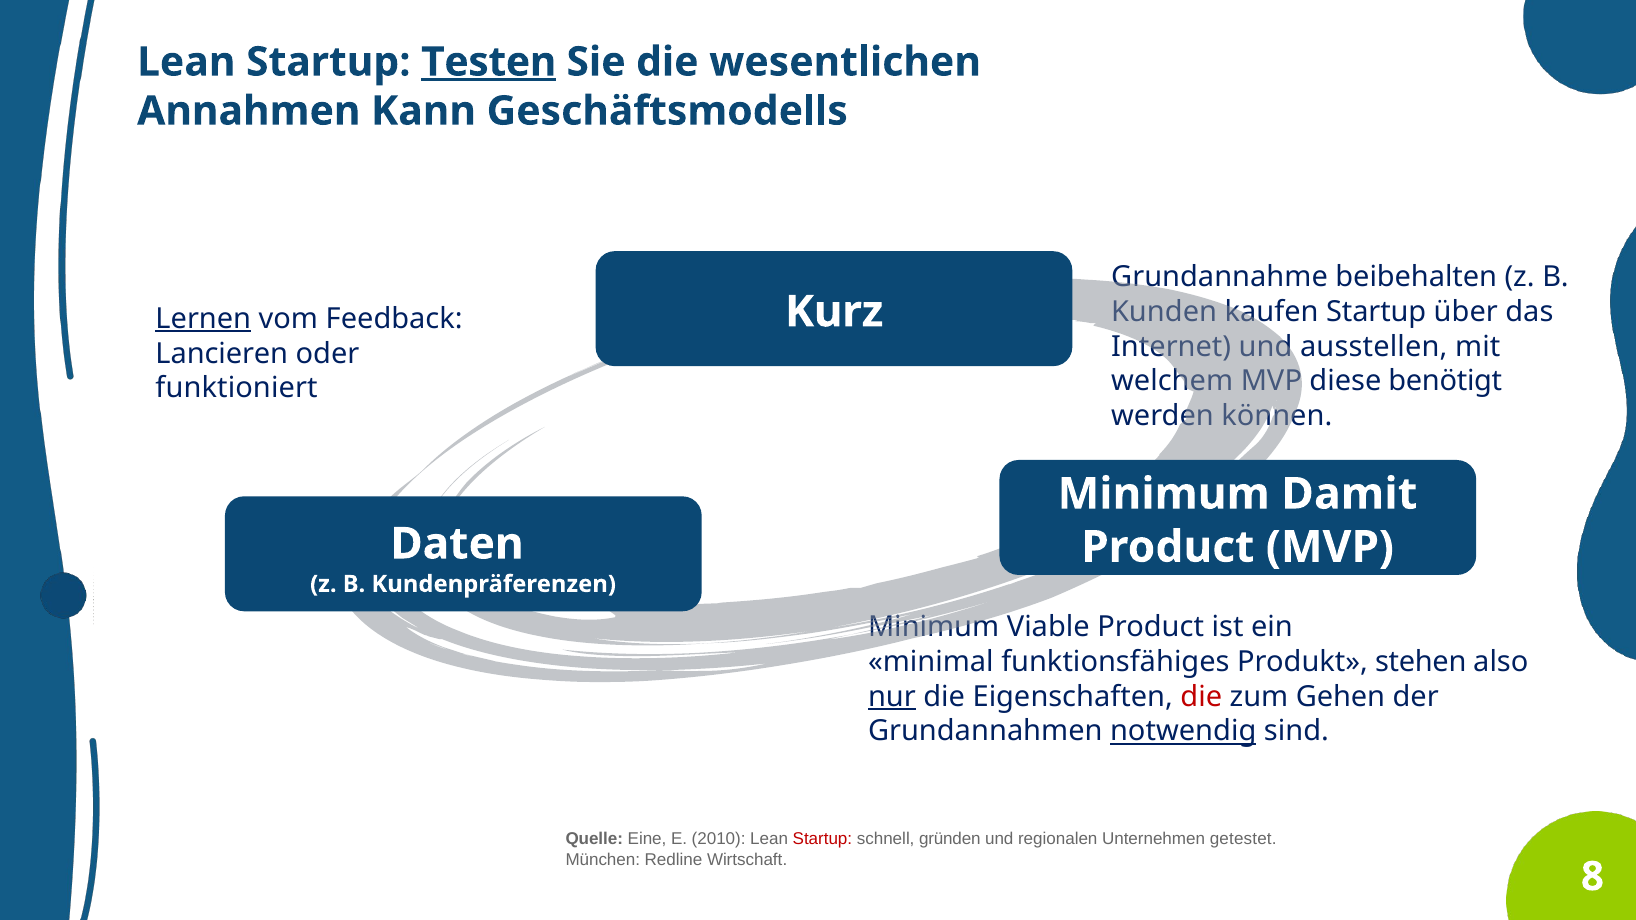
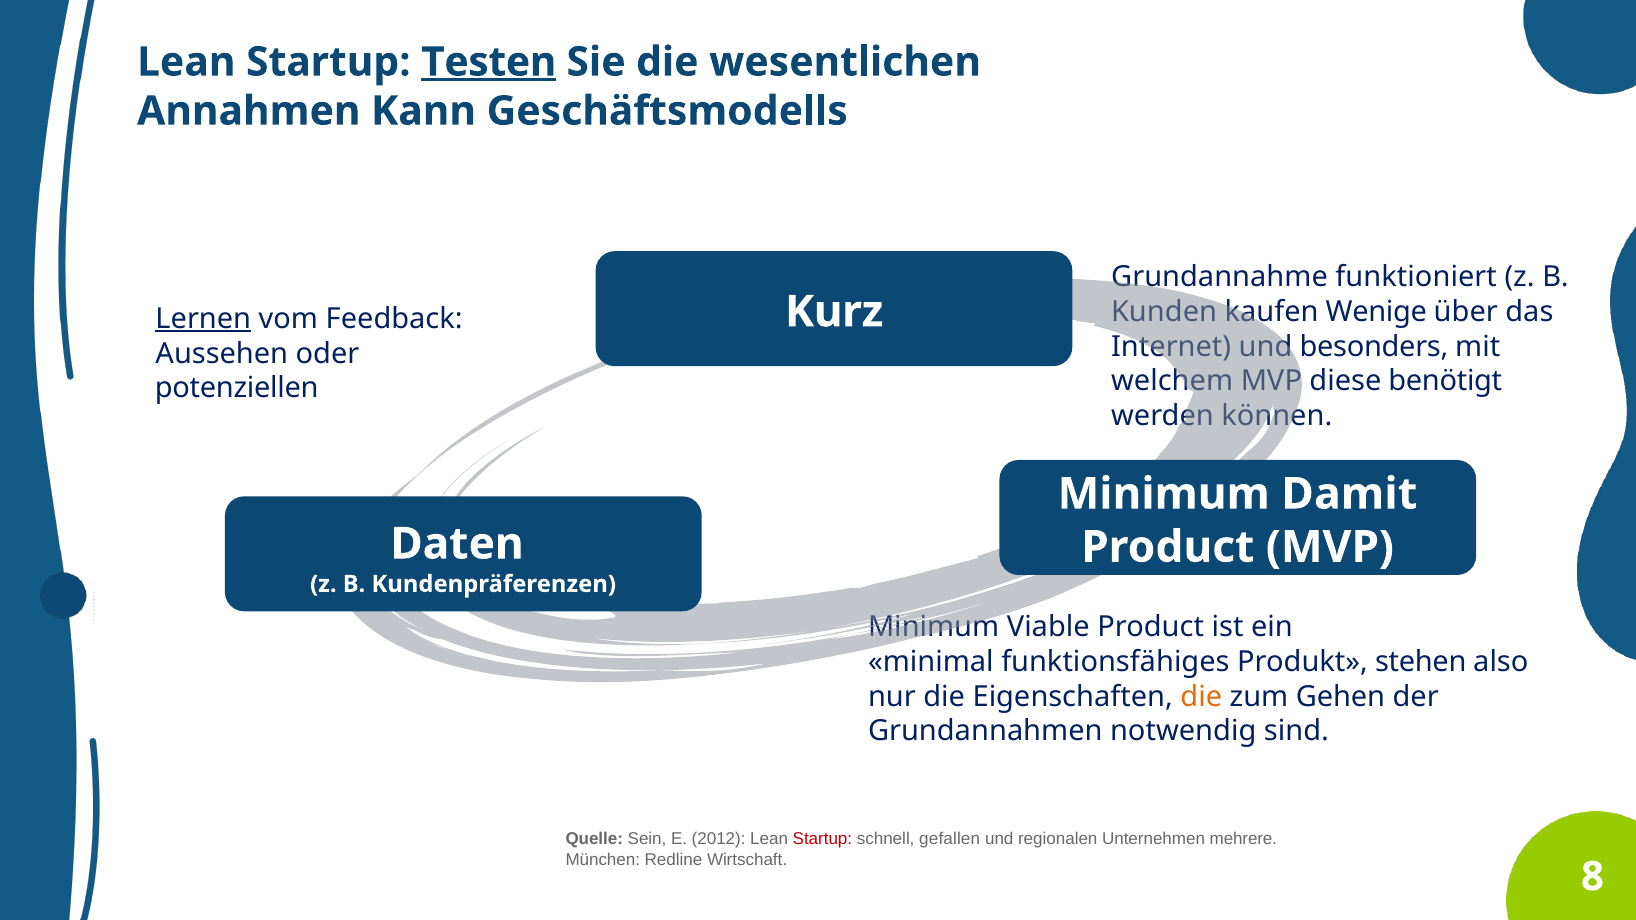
beibehalten: beibehalten -> funktioniert
Startup at (1376, 312): Startup -> Wenige
ausstellen: ausstellen -> besonders
Lancieren: Lancieren -> Aussehen
funktioniert: funktioniert -> potenziellen
nur underline: present -> none
die at (1201, 697) colour: red -> orange
notwendig underline: present -> none
Eine: Eine -> Sein
2010: 2010 -> 2012
gründen: gründen -> gefallen
getestet: getestet -> mehrere
